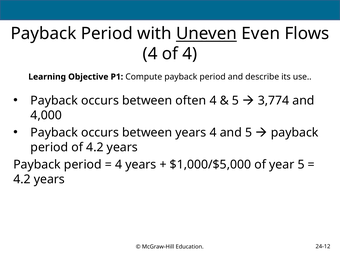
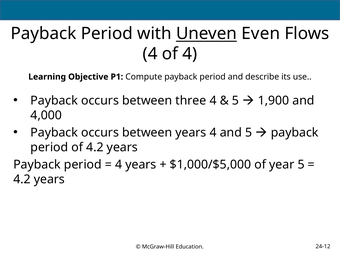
often: often -> three
3,774: 3,774 -> 1,900
